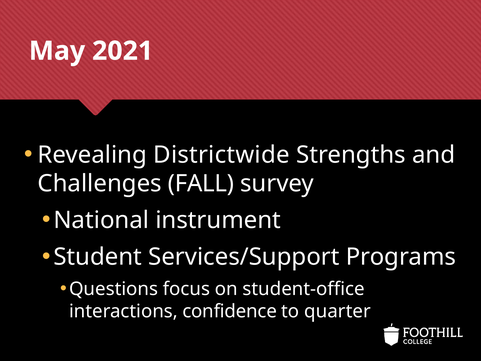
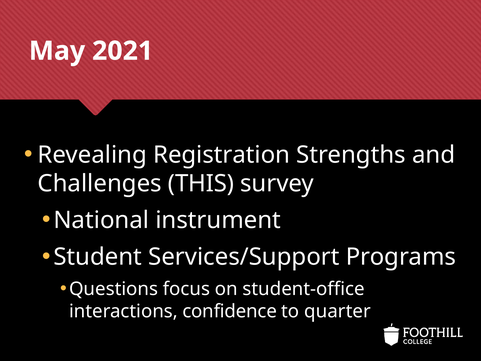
Districtwide: Districtwide -> Registration
FALL: FALL -> THIS
